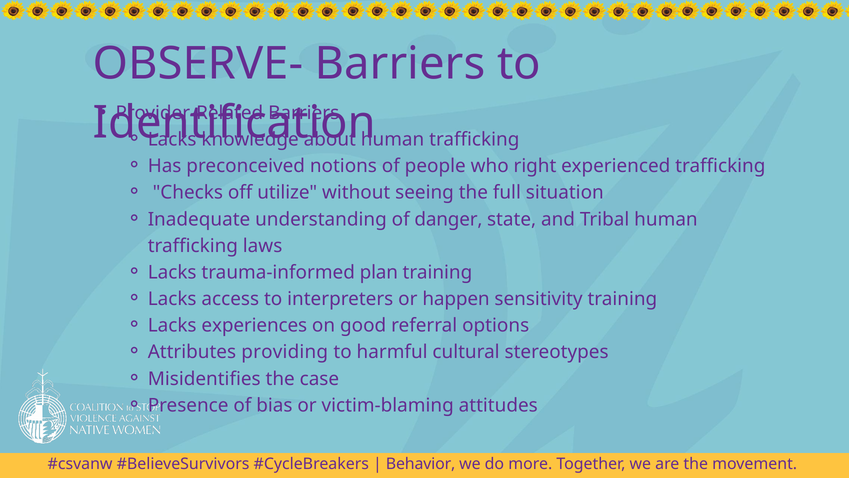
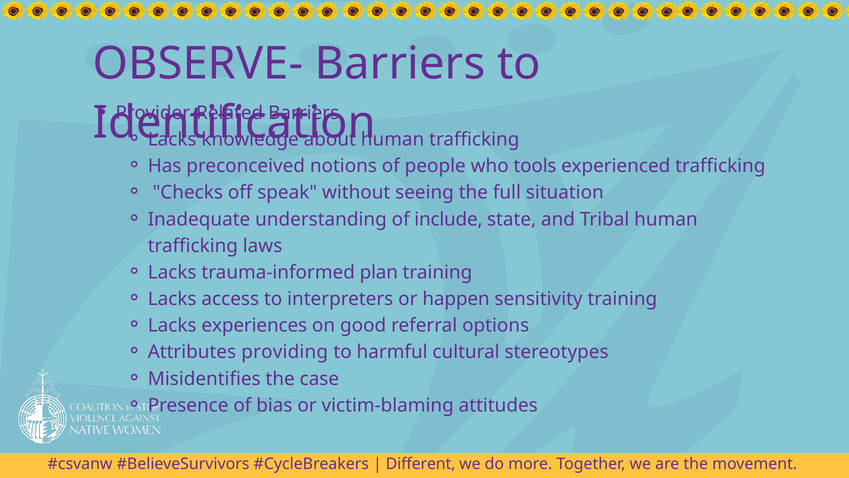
right: right -> tools
utilize: utilize -> speak
danger: danger -> include
Behavior: Behavior -> Different
